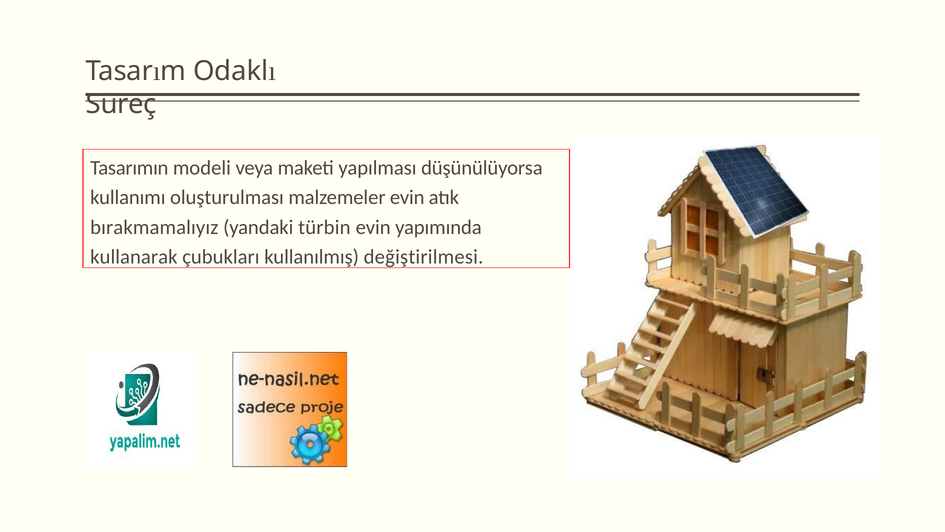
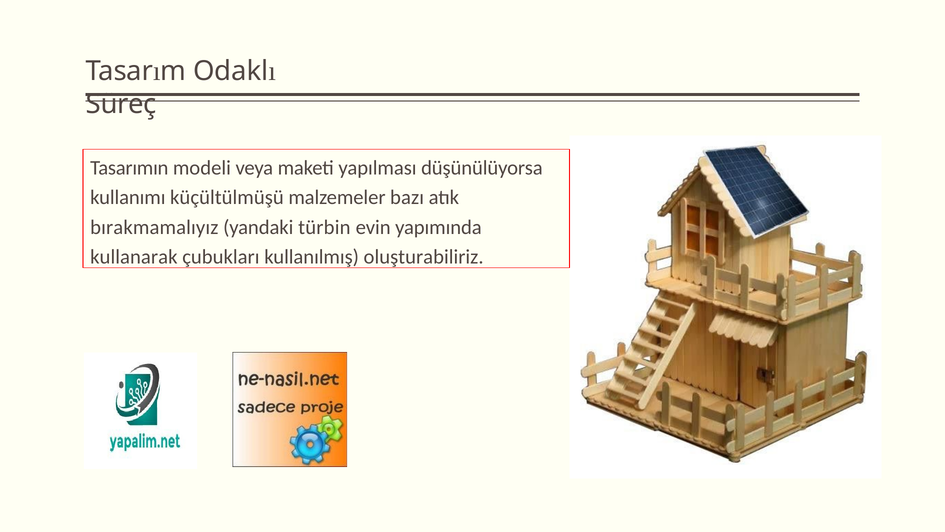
oluşturulması: oluşturulması -> küçültülmüşü
malzemeler evin: evin -> bazı
değiştirilmesi: değiştirilmesi -> oluşturabiliriz
